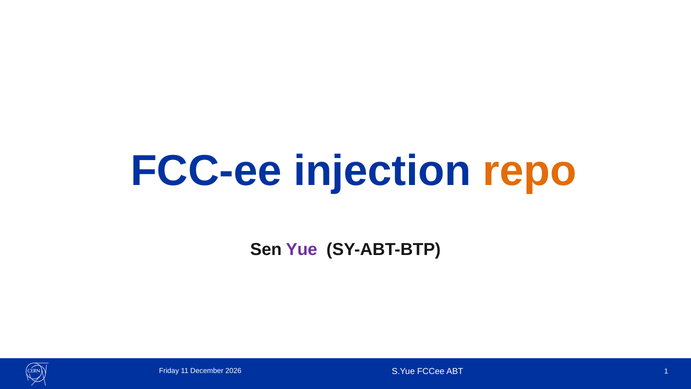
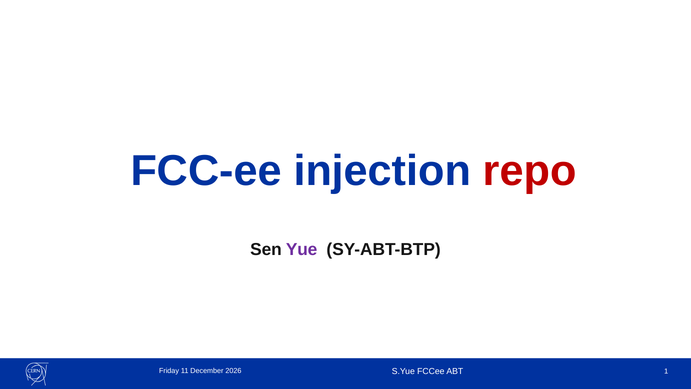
repo colour: orange -> red
